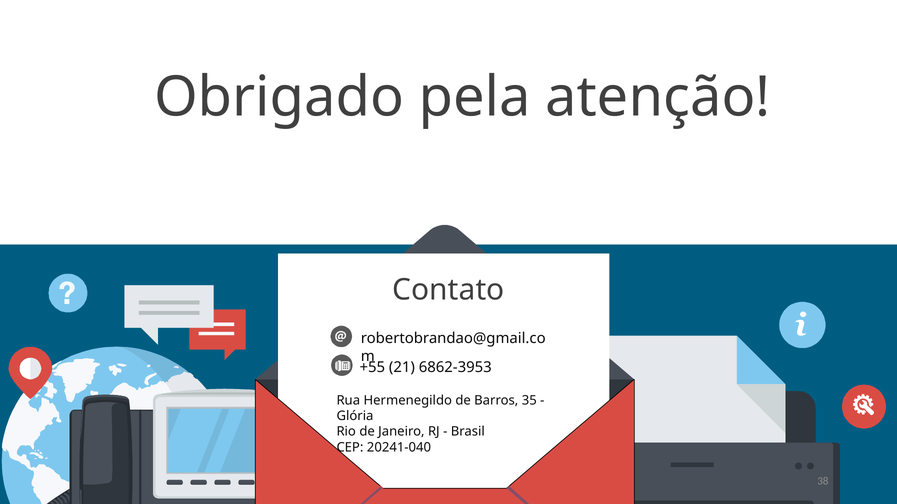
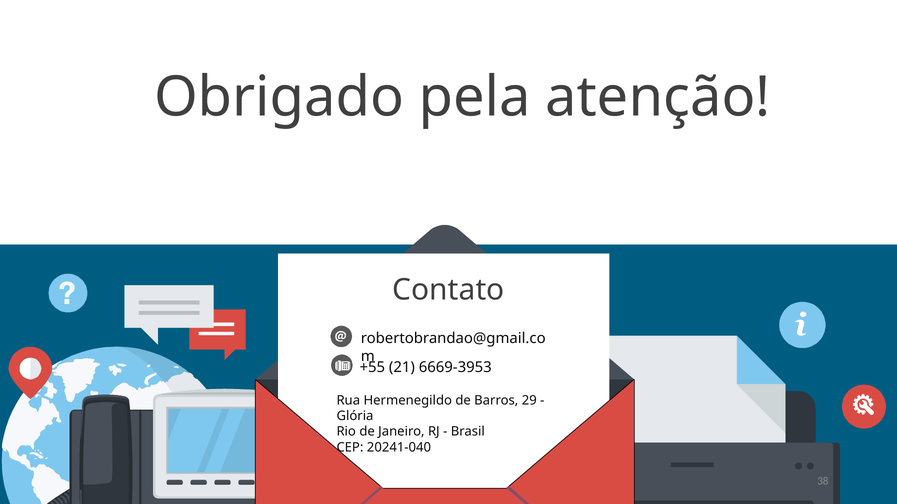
6862-3953: 6862-3953 -> 6669-3953
35: 35 -> 29
